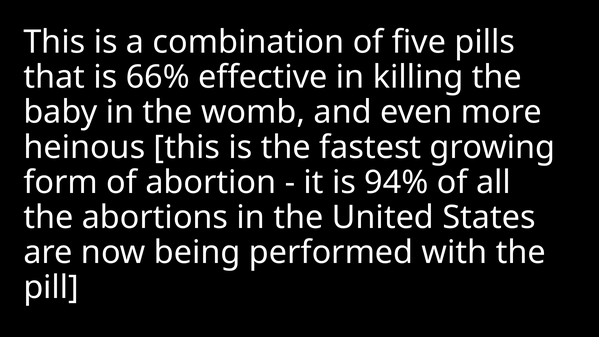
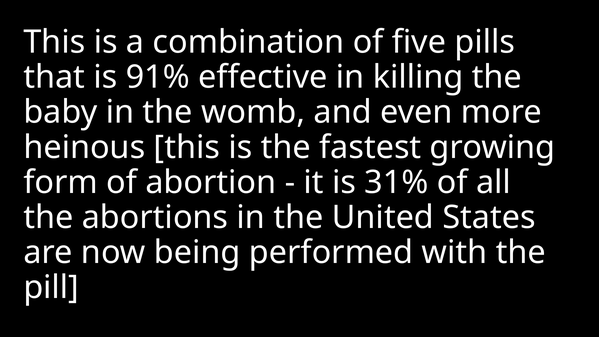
66%: 66% -> 91%
94%: 94% -> 31%
